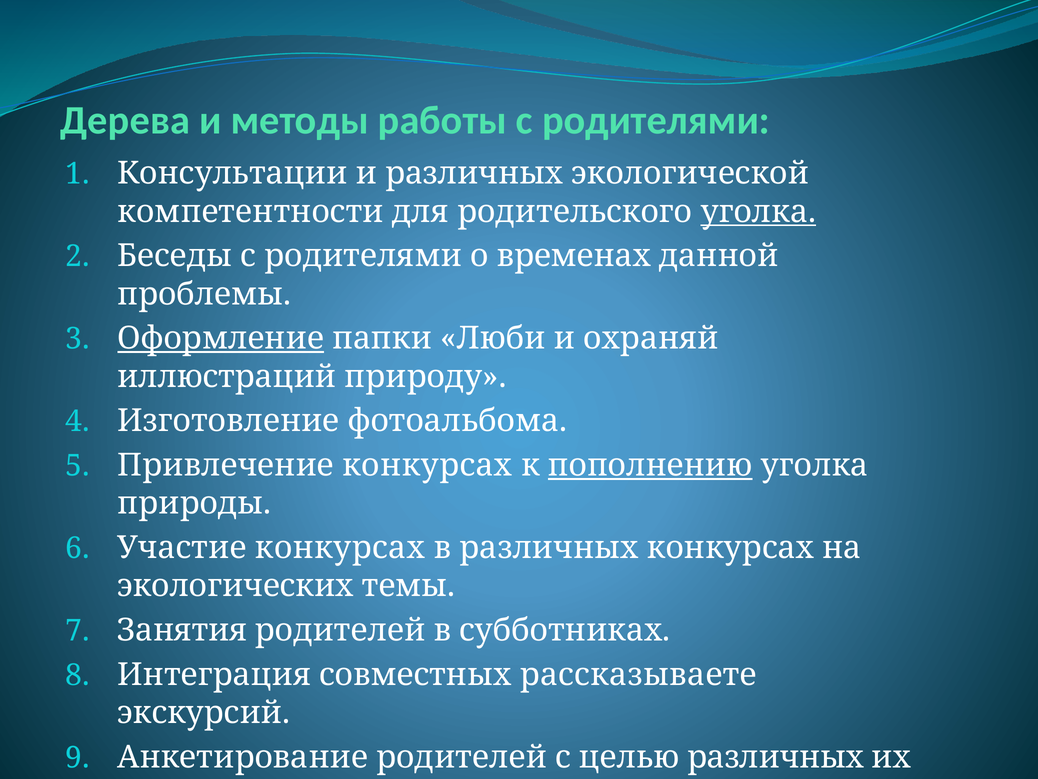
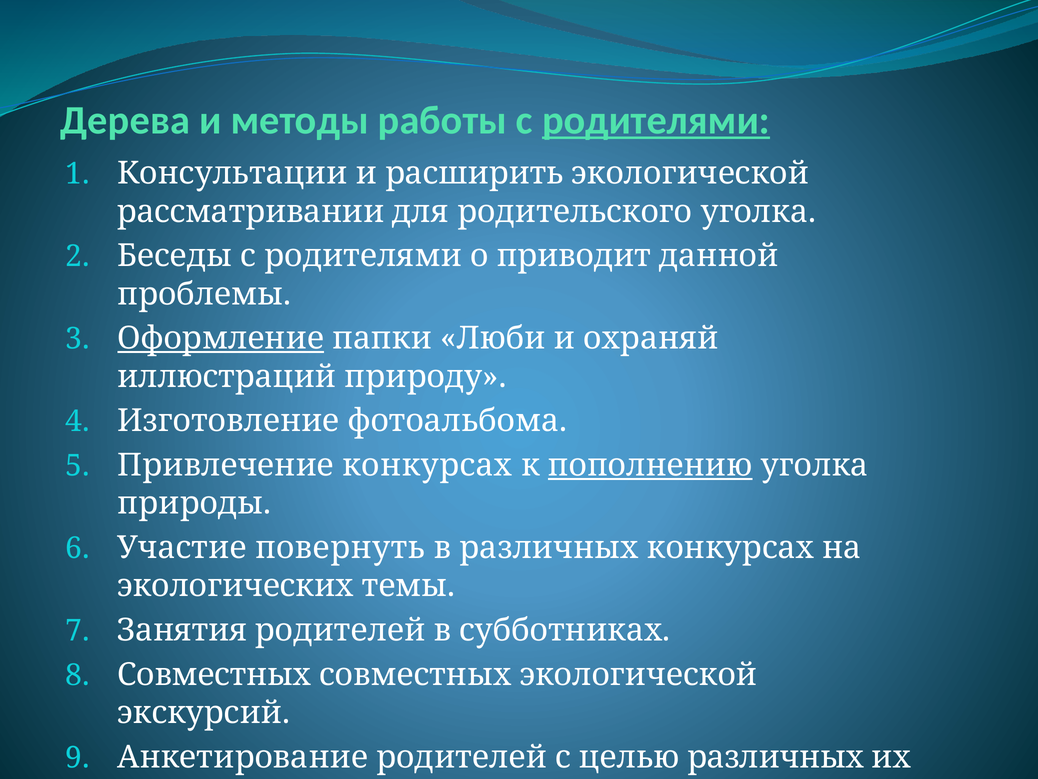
родителями at (656, 120) underline: none -> present
и различных: различных -> расширить
компетентности at (251, 211): компетентности -> рассматривании
уголка at (758, 211) underline: present -> none
временах: временах -> приводит
Участие конкурсах: конкурсах -> повернуть
Интеграция at (214, 674): Интеграция -> Совместных
совместных рассказываете: рассказываете -> экологической
